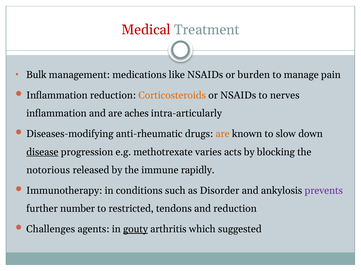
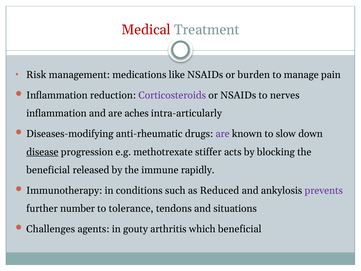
Bulk: Bulk -> Risk
Corticosteroids colour: orange -> purple
are at (223, 134) colour: orange -> purple
varies: varies -> stiffer
notorious at (48, 170): notorious -> beneficial
Disorder: Disorder -> Reduced
restricted: restricted -> tolerance
and reduction: reduction -> situations
gouty underline: present -> none
which suggested: suggested -> beneficial
